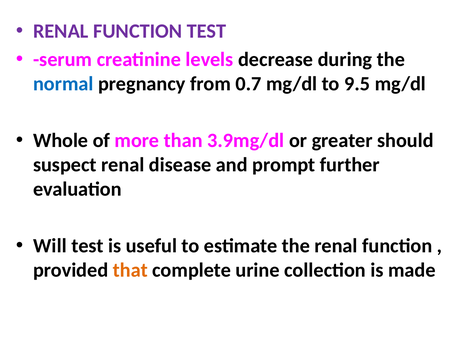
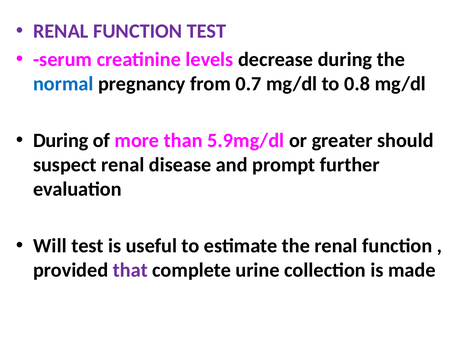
9.5: 9.5 -> 0.8
Whole at (61, 141): Whole -> During
3.9mg/dl: 3.9mg/dl -> 5.9mg/dl
that colour: orange -> purple
